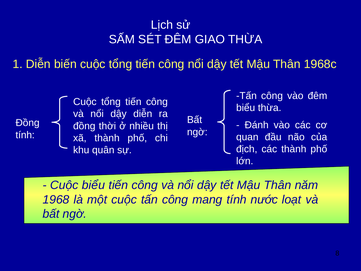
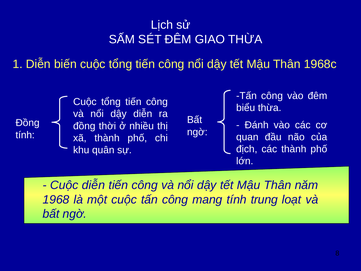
Cuộc biểu: biểu -> diễn
nước: nước -> trung
